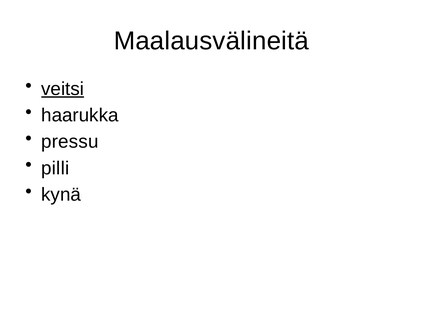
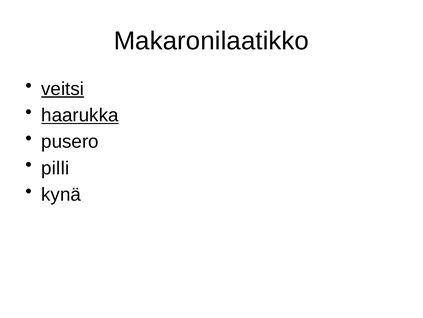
Maalausvälineitä: Maalausvälineitä -> Makaronilaatikko
haarukka underline: none -> present
pressu: pressu -> pusero
